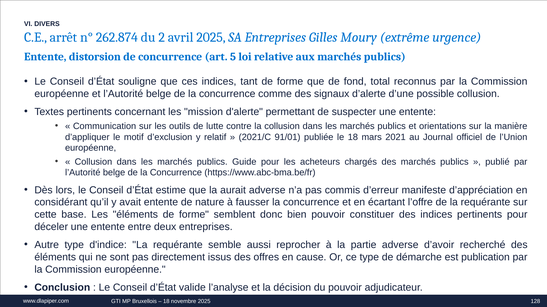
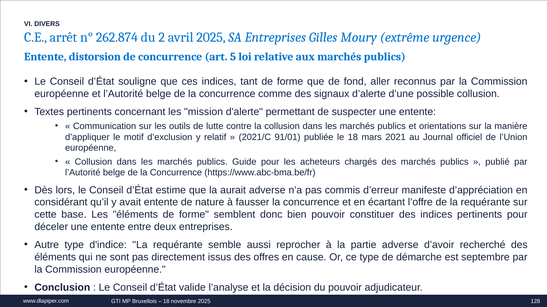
total: total -> aller
publication: publication -> septembre
